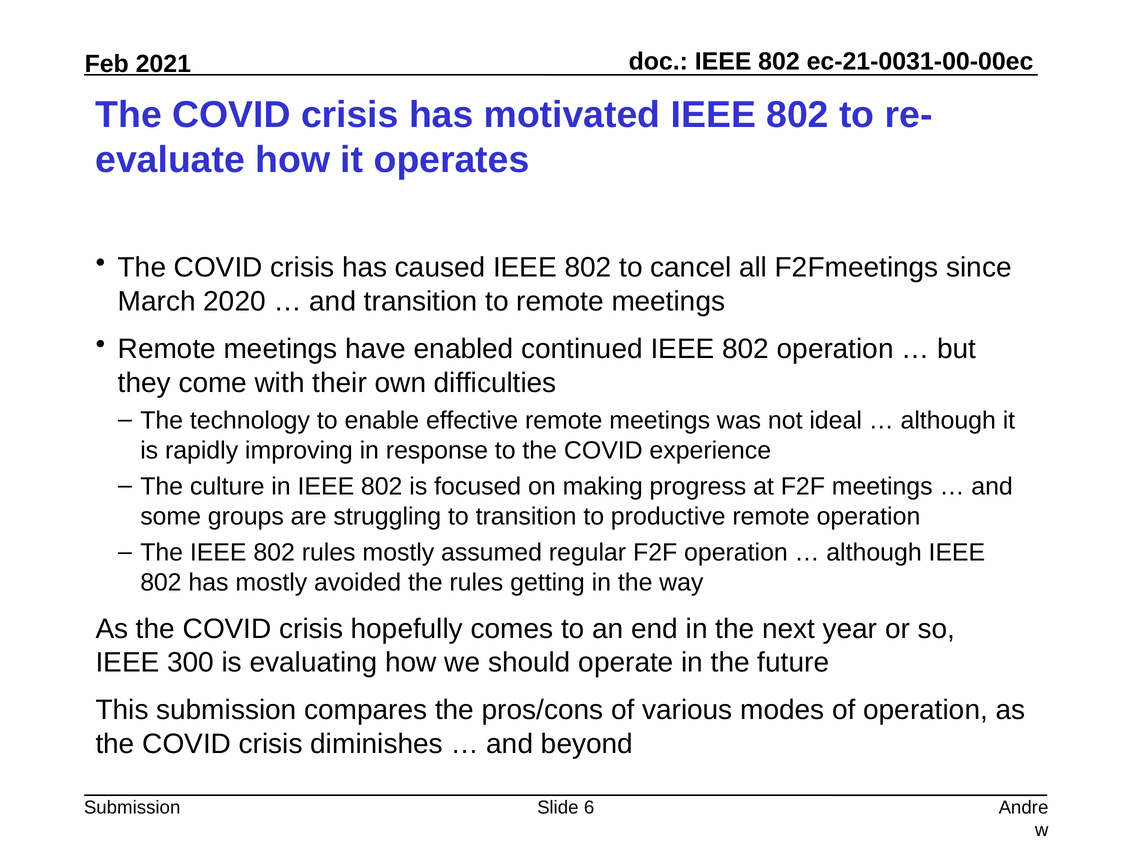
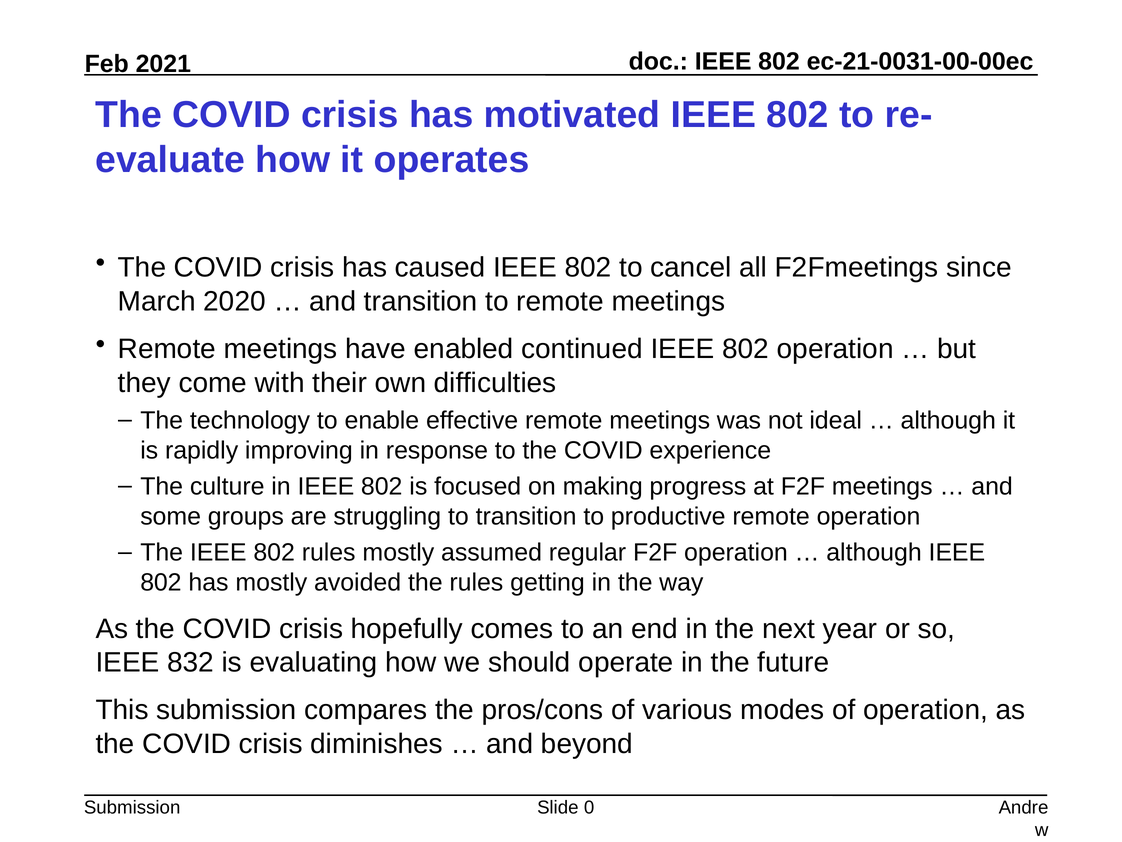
300: 300 -> 832
6: 6 -> 0
